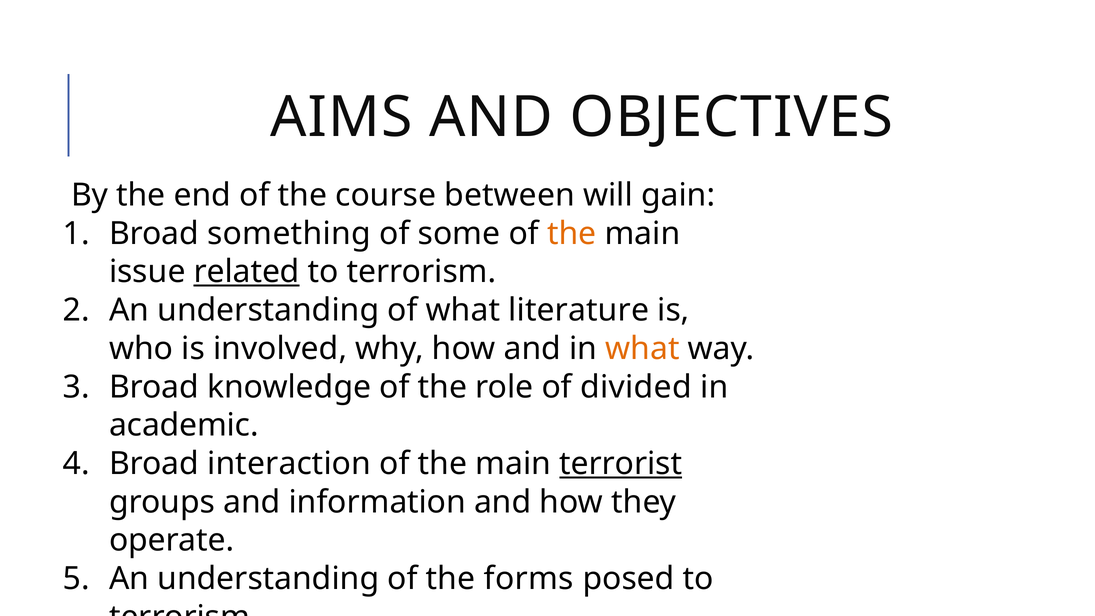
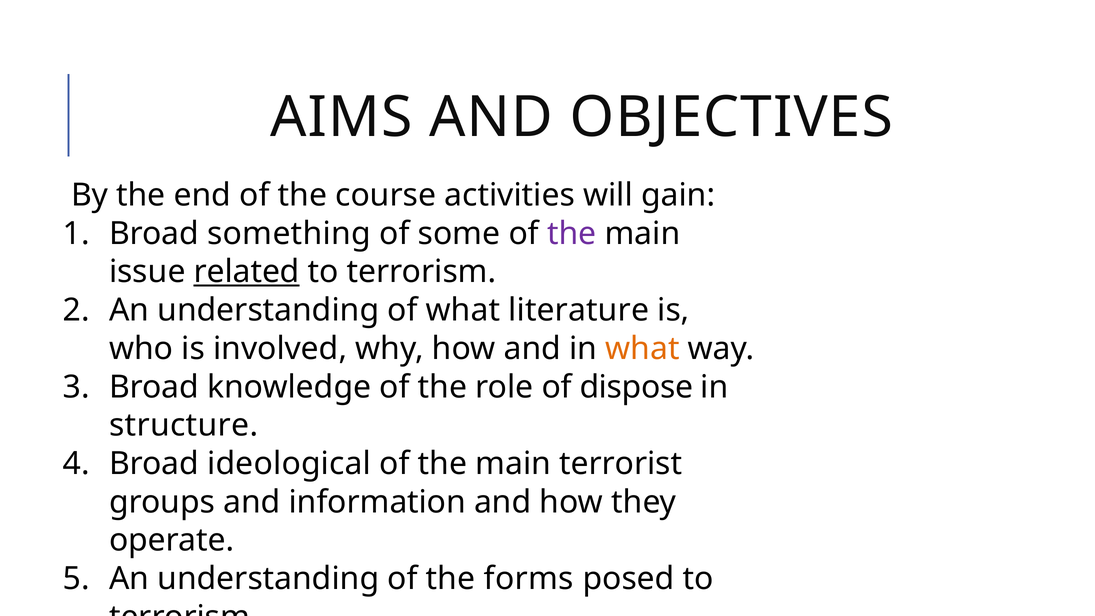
between: between -> activities
the at (572, 234) colour: orange -> purple
divided: divided -> dispose
academic: academic -> structure
interaction: interaction -> ideological
terrorist underline: present -> none
